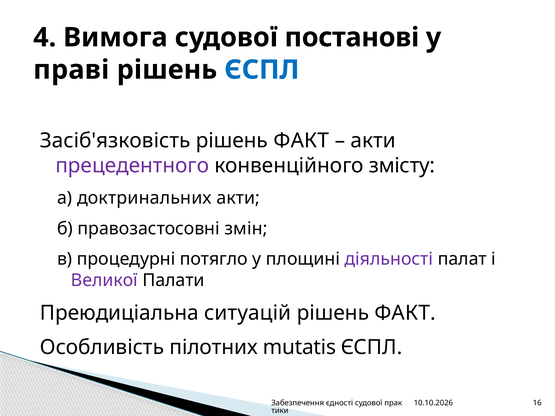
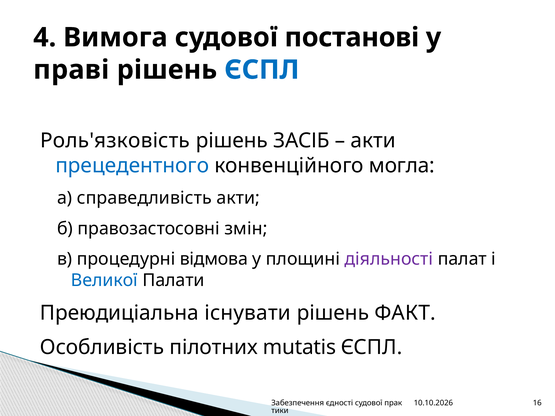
Засіб'язковість: Засіб'язковість -> Роль'язковість
ФАКТ at (301, 141): ФАКТ -> ЗАСІБ
прецедентного colour: purple -> blue
змісту: змісту -> могла
доктринальних: доктринальних -> справедливість
потягло: потягло -> відмова
Великої colour: purple -> blue
ситуацій: ситуацій -> існувати
